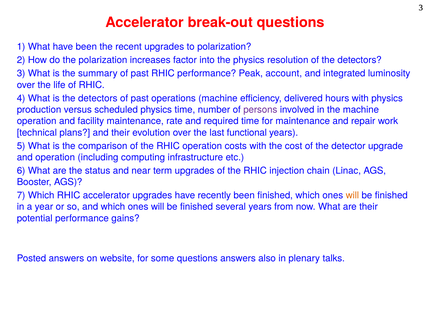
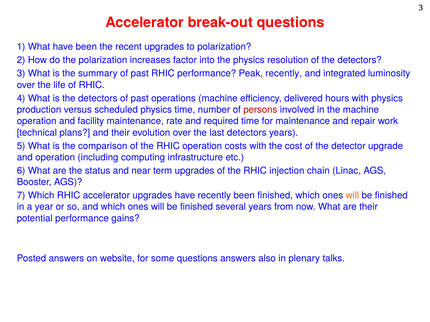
Peak account: account -> recently
persons colour: purple -> red
last functional: functional -> detectors
